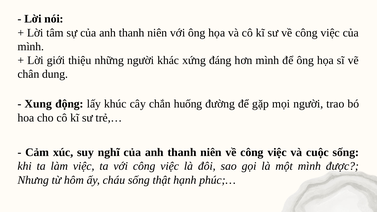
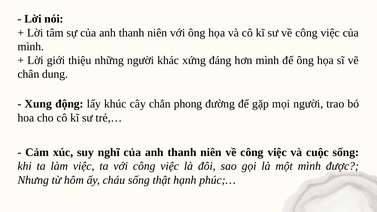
huống: huống -> phong
